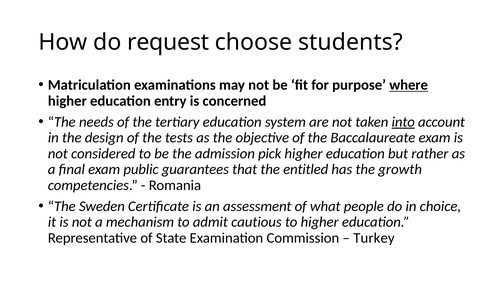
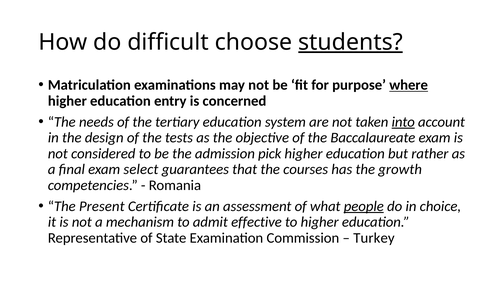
request: request -> difficult
students underline: none -> present
public: public -> select
entitled: entitled -> courses
Sweden: Sweden -> Present
people underline: none -> present
cautious: cautious -> effective
